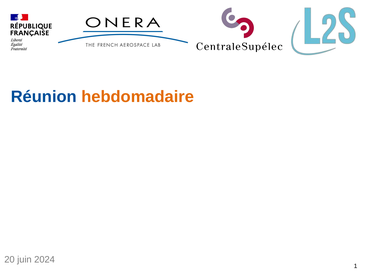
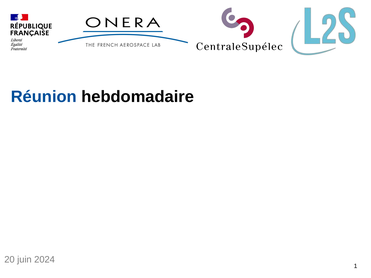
hebdomadaire colour: orange -> black
